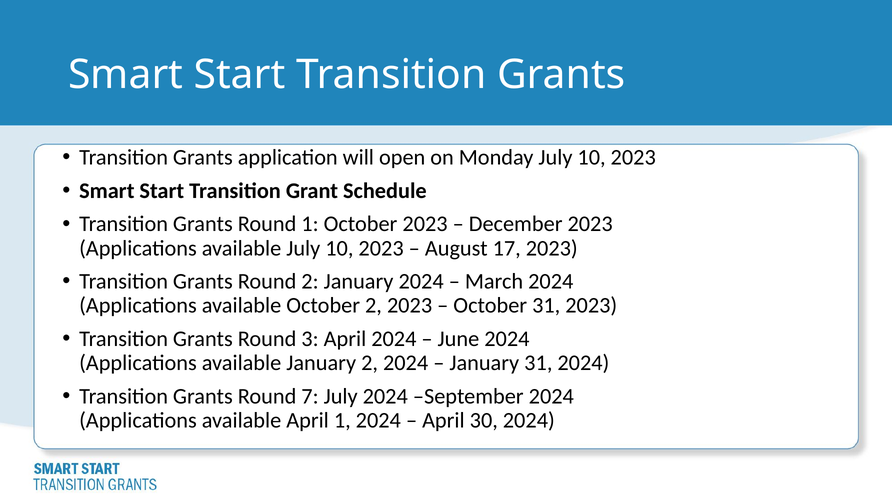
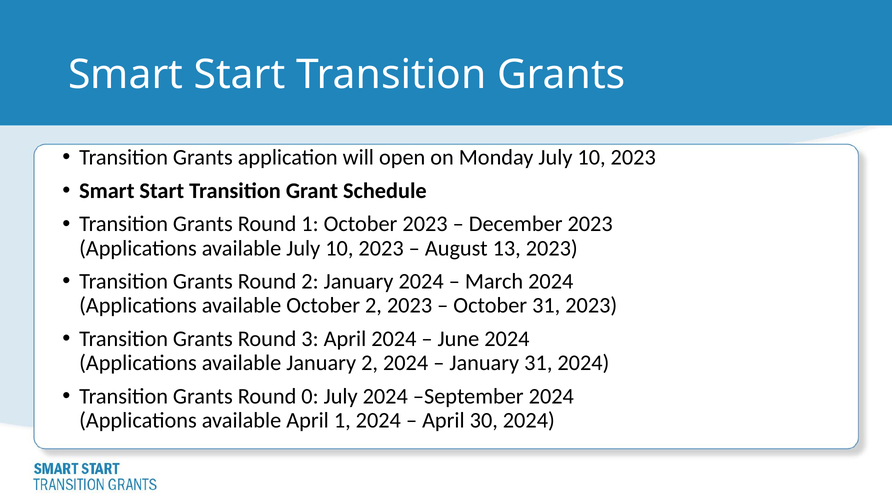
17: 17 -> 13
7: 7 -> 0
